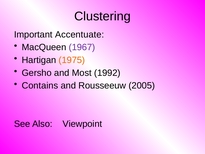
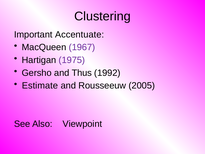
1975 colour: orange -> purple
Most: Most -> Thus
Contains: Contains -> Estimate
